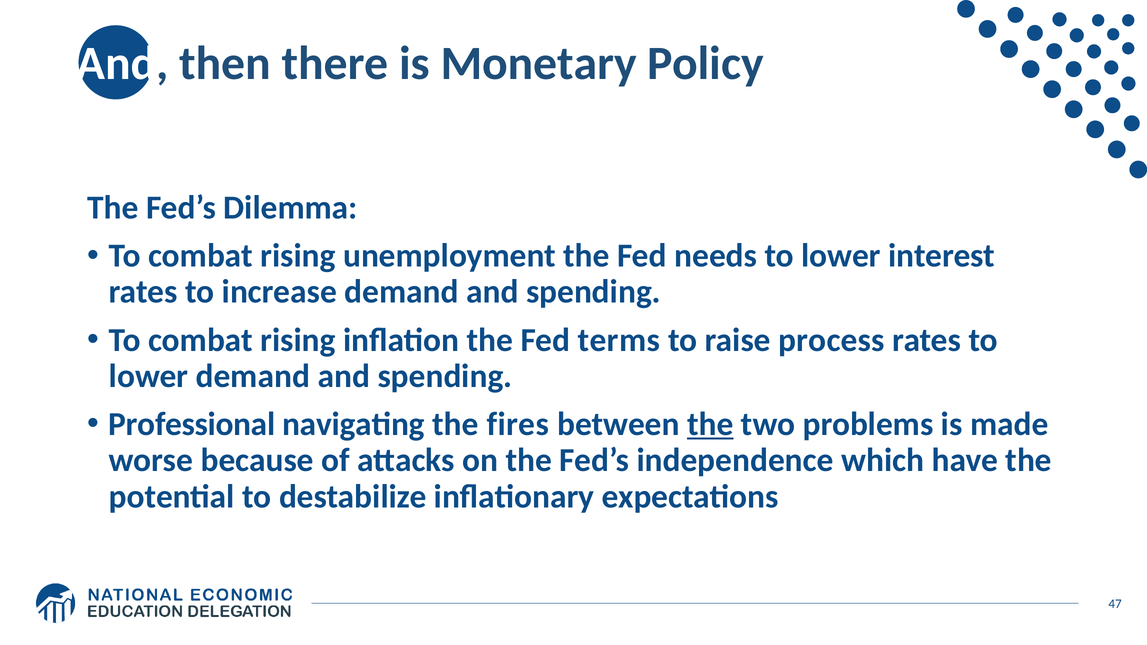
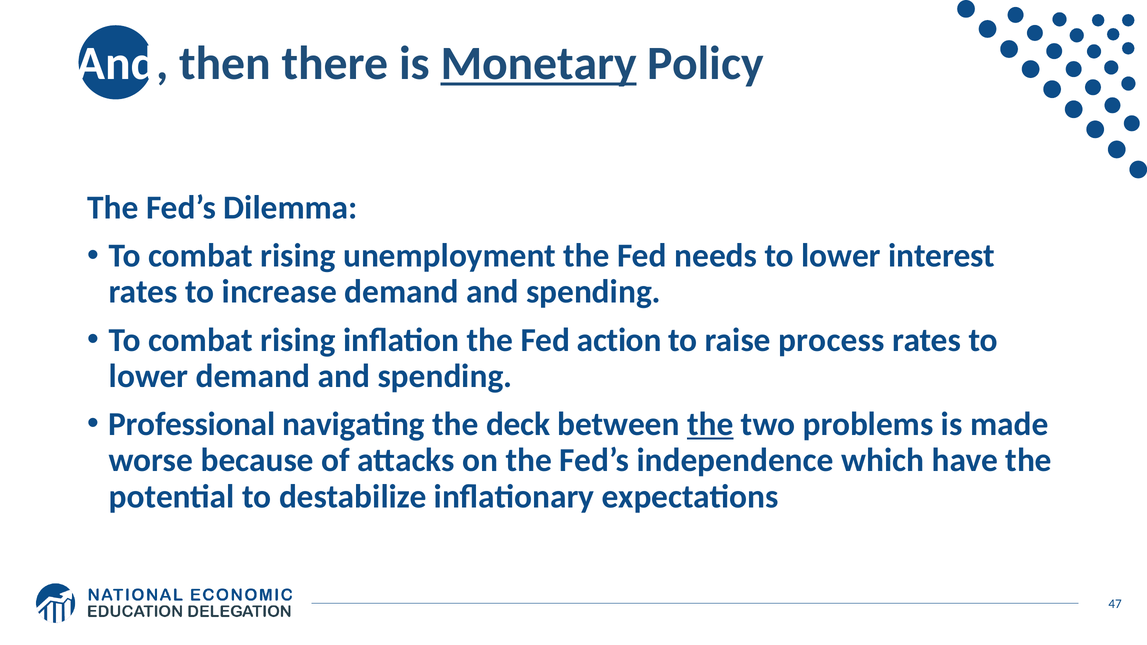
Monetary underline: none -> present
terms: terms -> action
fires: fires -> deck
